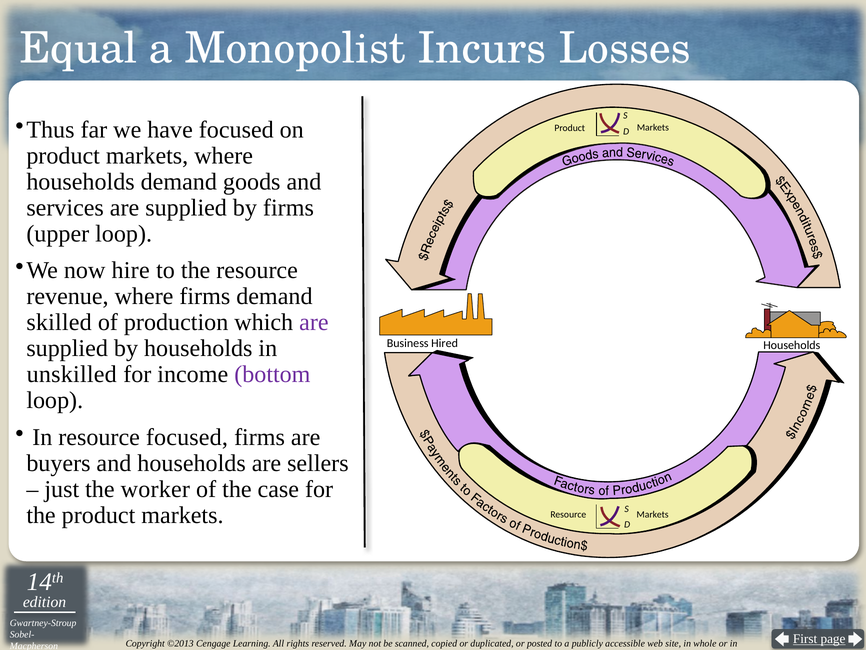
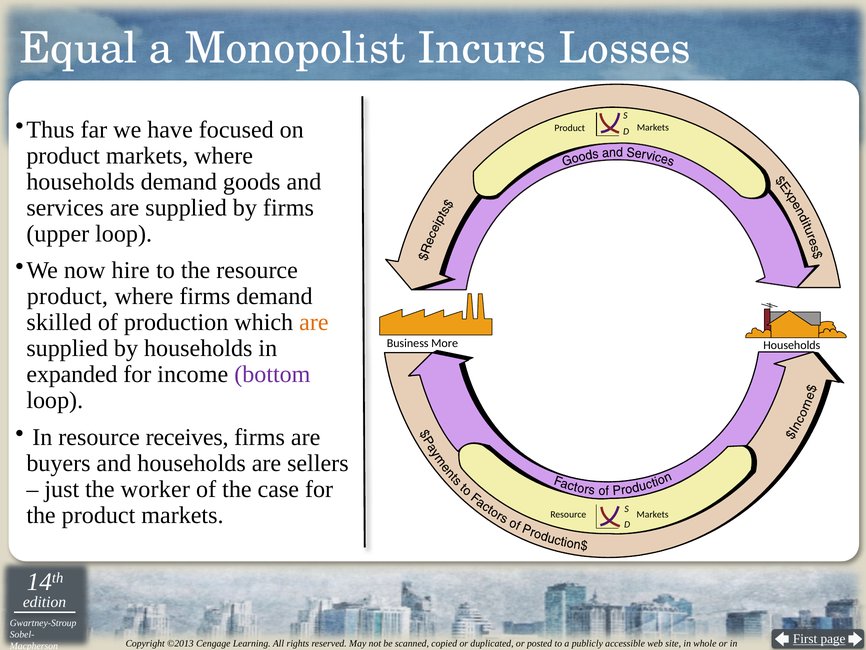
revenue at (67, 296): revenue -> product
are at (314, 322) colour: purple -> orange
Hired: Hired -> More
unskilled: unskilled -> expanded
resource focused: focused -> receives
